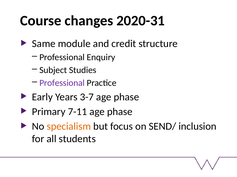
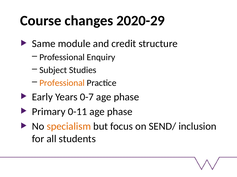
2020-31: 2020-31 -> 2020-29
Professional at (62, 83) colour: purple -> orange
3-7: 3-7 -> 0-7
7-11: 7-11 -> 0-11
